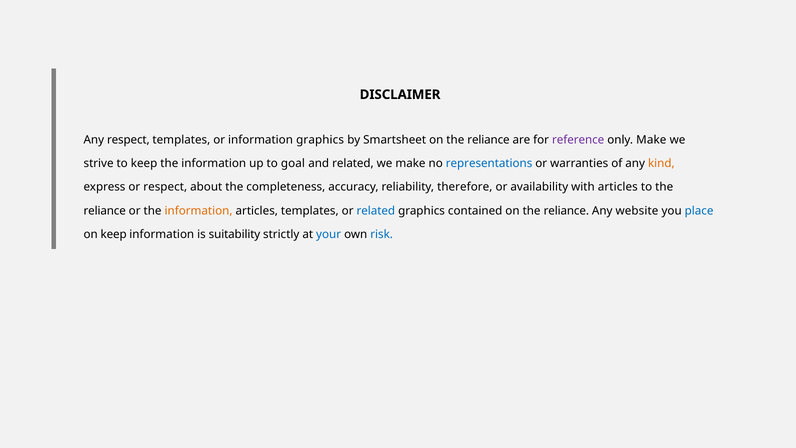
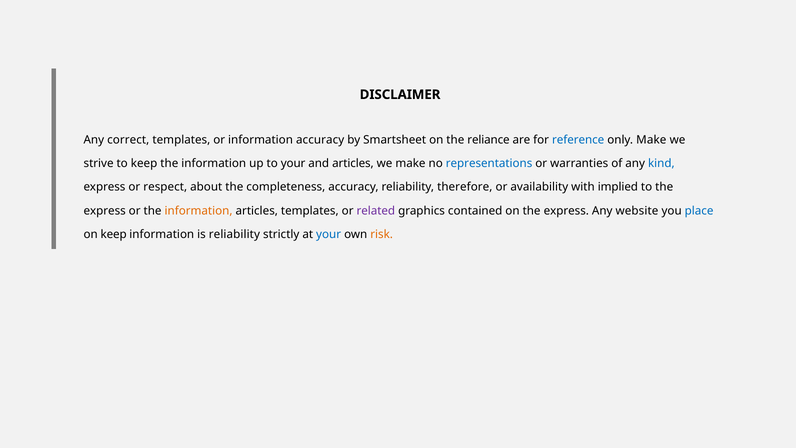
Any respect: respect -> correct
information graphics: graphics -> accuracy
reference colour: purple -> blue
to goal: goal -> your
and related: related -> articles
kind colour: orange -> blue
with articles: articles -> implied
reliance at (105, 211): reliance -> express
related at (376, 211) colour: blue -> purple
contained on the reliance: reliance -> express
is suitability: suitability -> reliability
risk colour: blue -> orange
